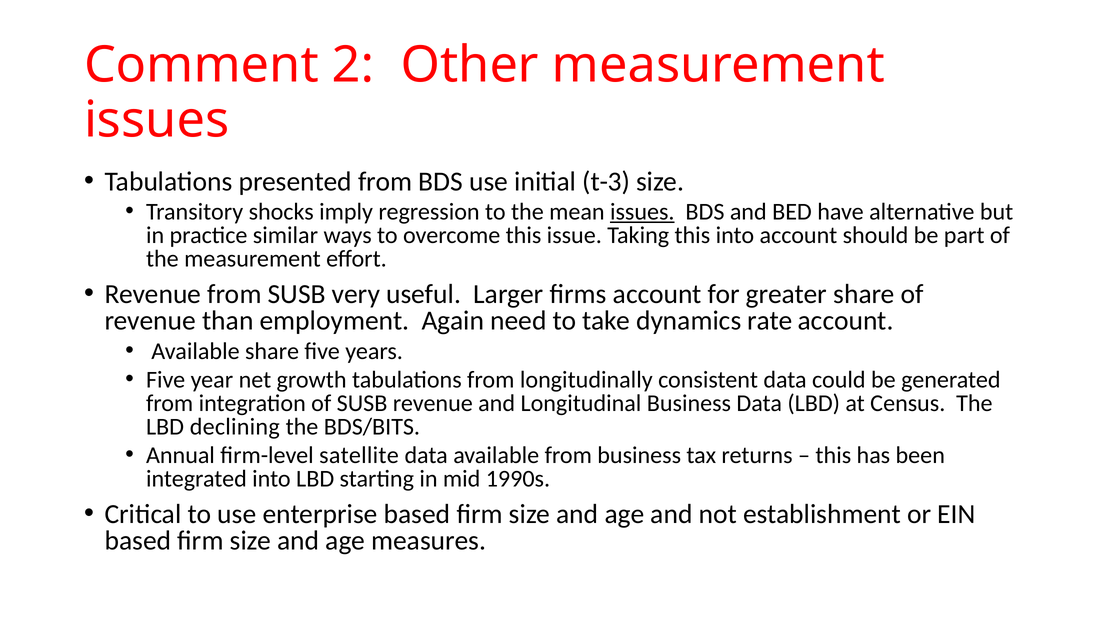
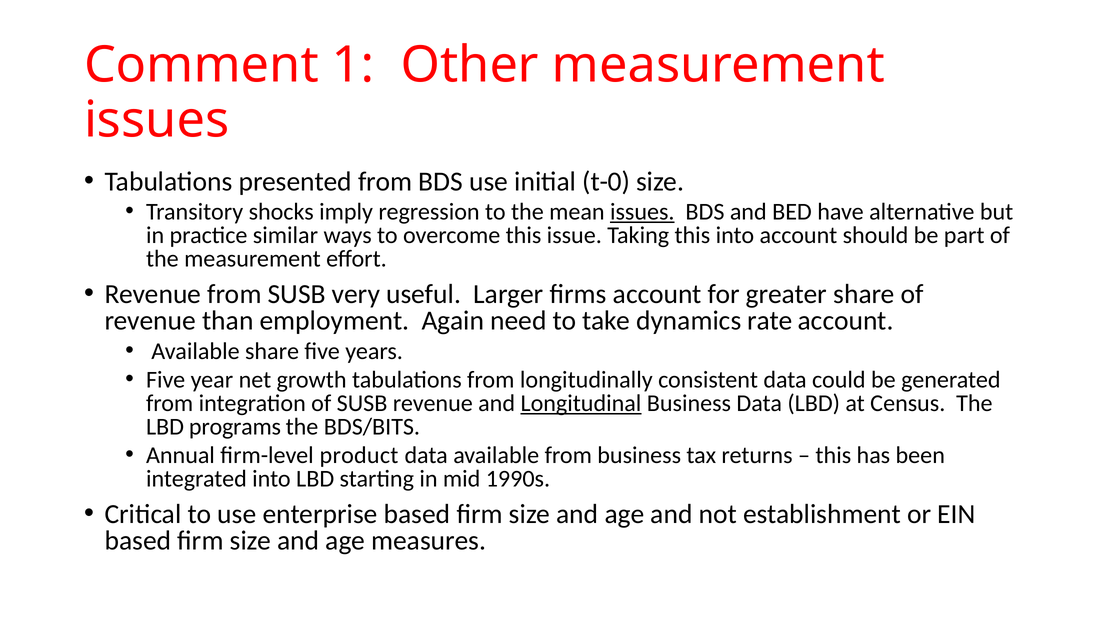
2: 2 -> 1
t-3: t-3 -> t-0
Longitudinal underline: none -> present
declining: declining -> programs
satellite: satellite -> product
